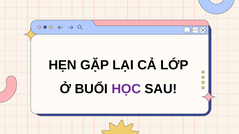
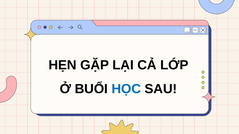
HỌC colour: purple -> blue
